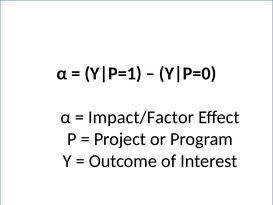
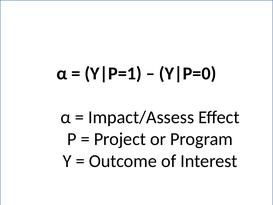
Impact/Factor: Impact/Factor -> Impact/Assess
